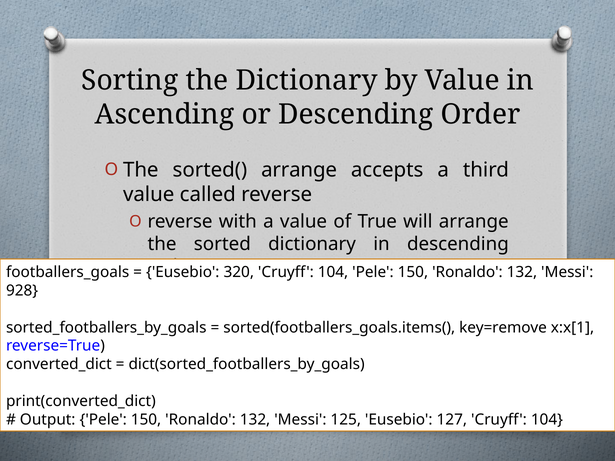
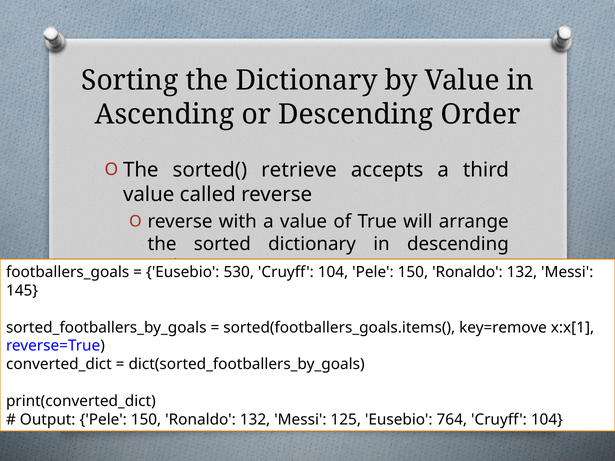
sorted( arrange: arrange -> retrieve
320: 320 -> 530
928: 928 -> 145
127: 127 -> 764
